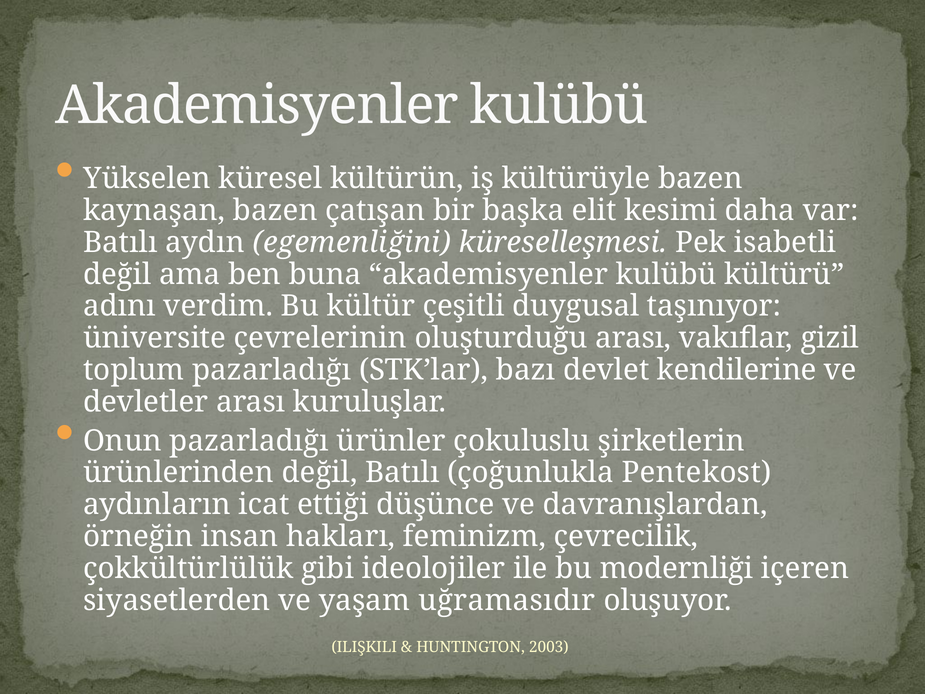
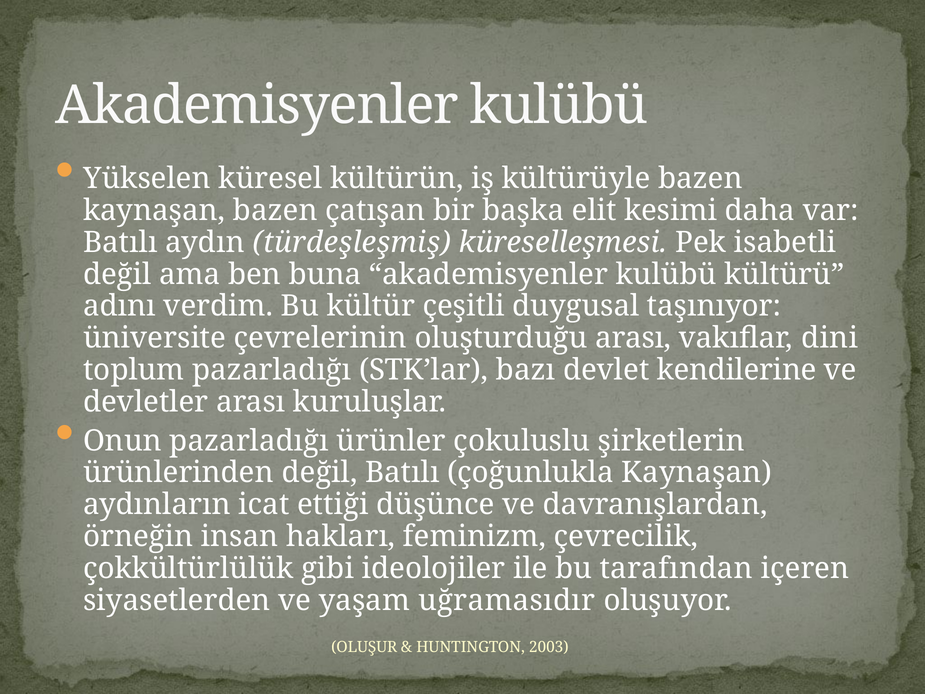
egemenliğini: egemenliğini -> türdeşleşmiş
gizil: gizil -> dini
çoğunlukla Pentekost: Pentekost -> Kaynaşan
modernliği: modernliği -> tarafından
ILIŞKILI: ILIŞKILI -> OLUŞUR
